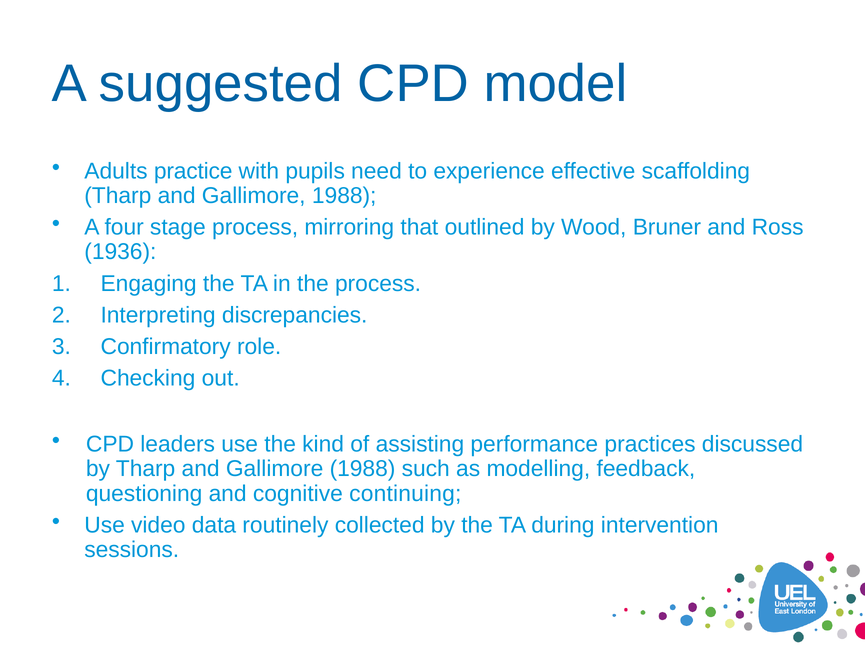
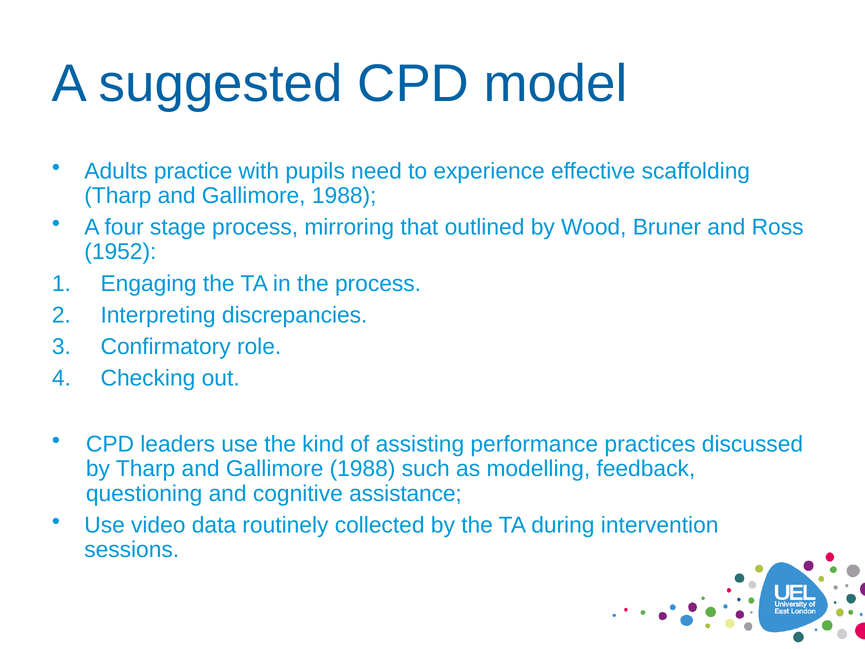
1936: 1936 -> 1952
continuing: continuing -> assistance
